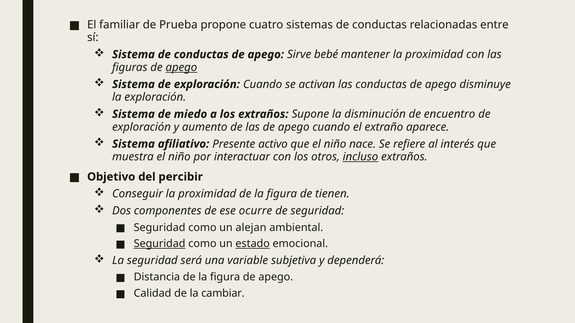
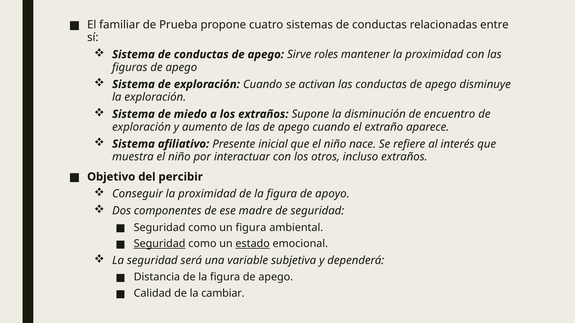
bebé: bebé -> roles
apego at (181, 67) underline: present -> none
activo: activo -> inicial
incluso underline: present -> none
tienen: tienen -> apoyo
ocurre: ocurre -> madre
un alejan: alejan -> figura
